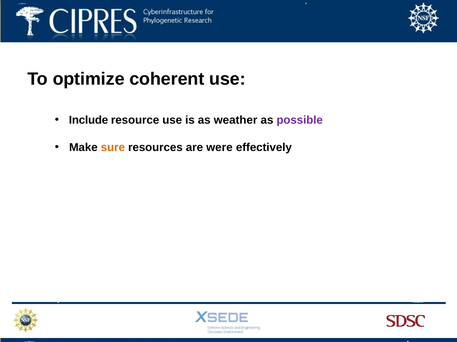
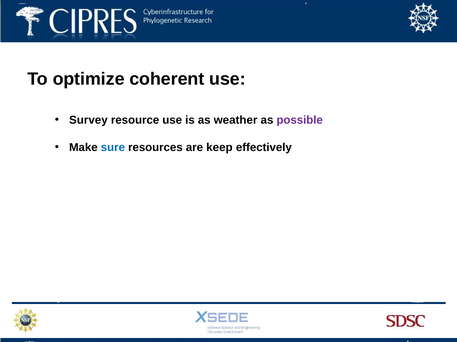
Include: Include -> Survey
sure colour: orange -> blue
were: were -> keep
